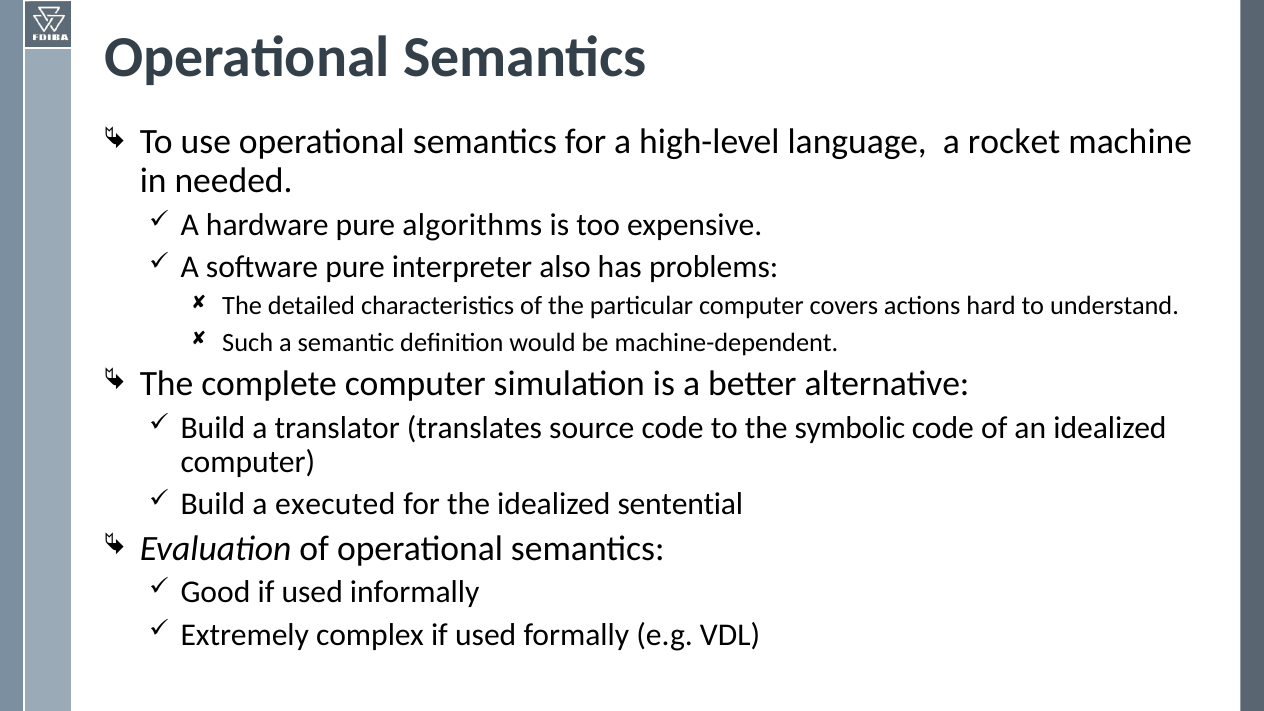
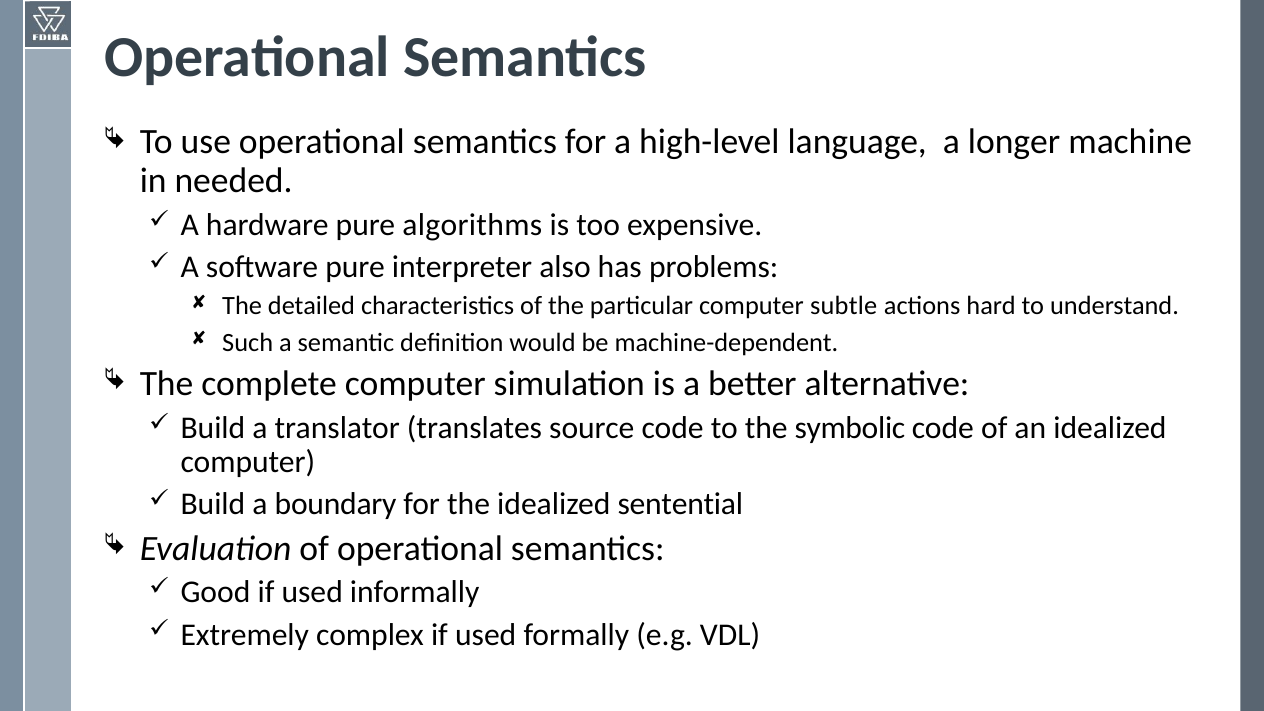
rocket: rocket -> longer
covers: covers -> subtle
executed: executed -> boundary
